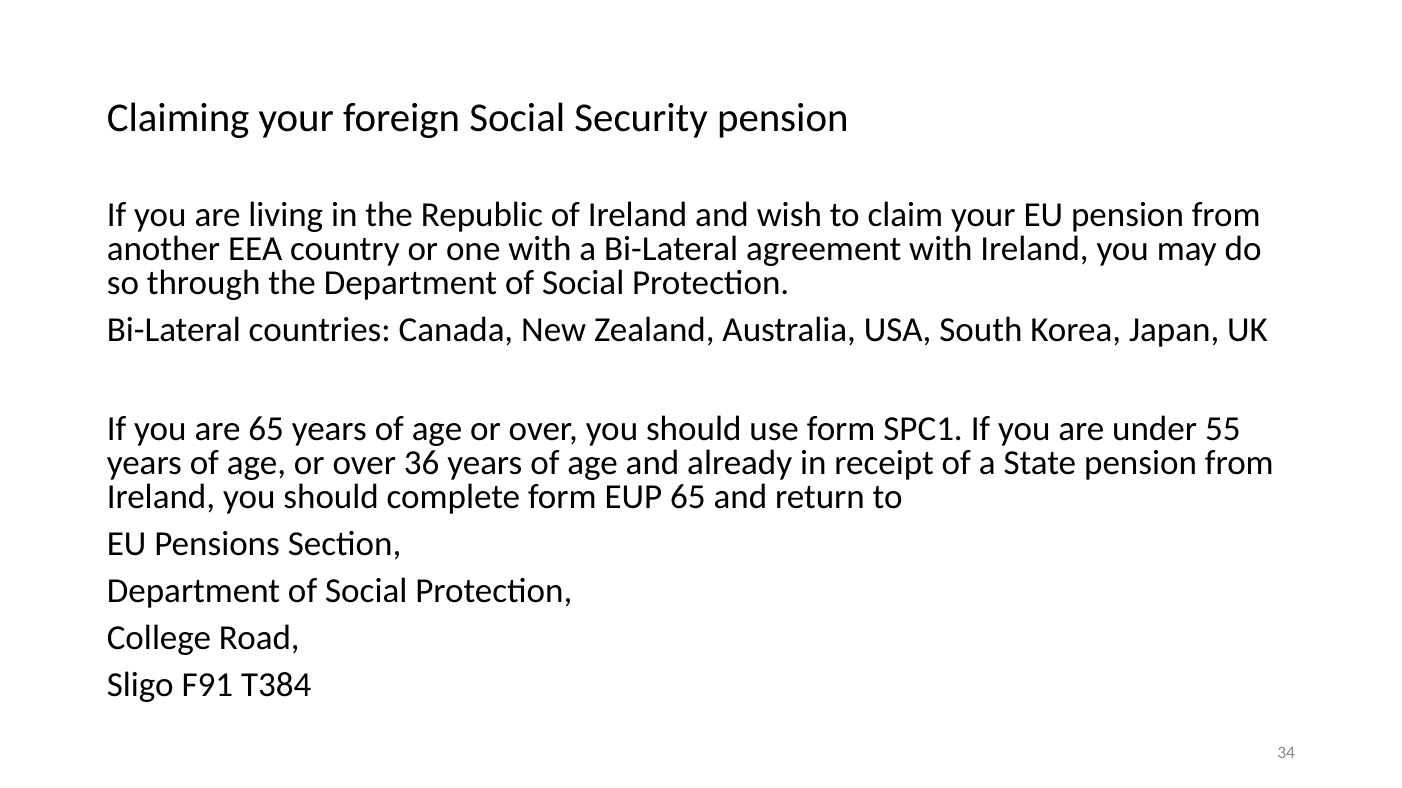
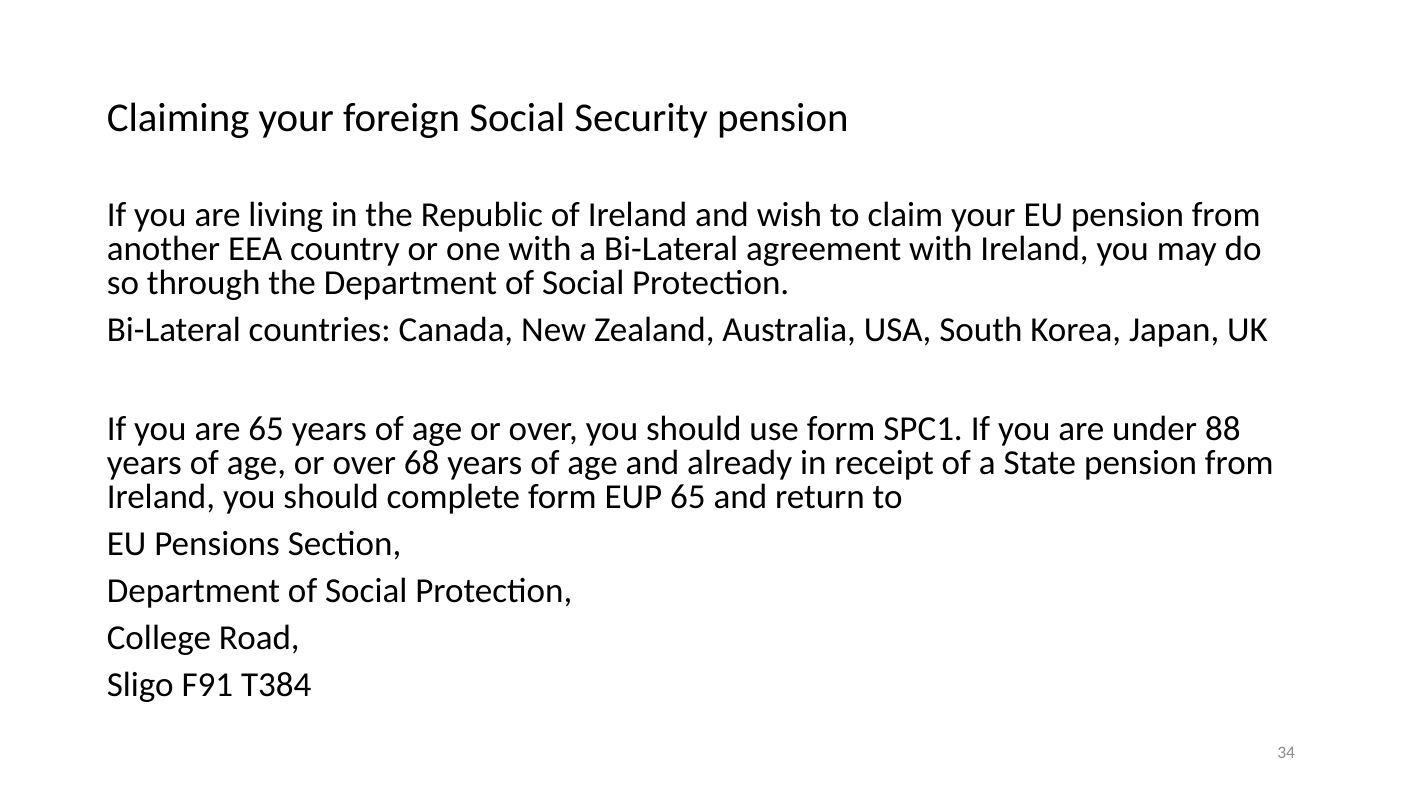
55: 55 -> 88
36: 36 -> 68
